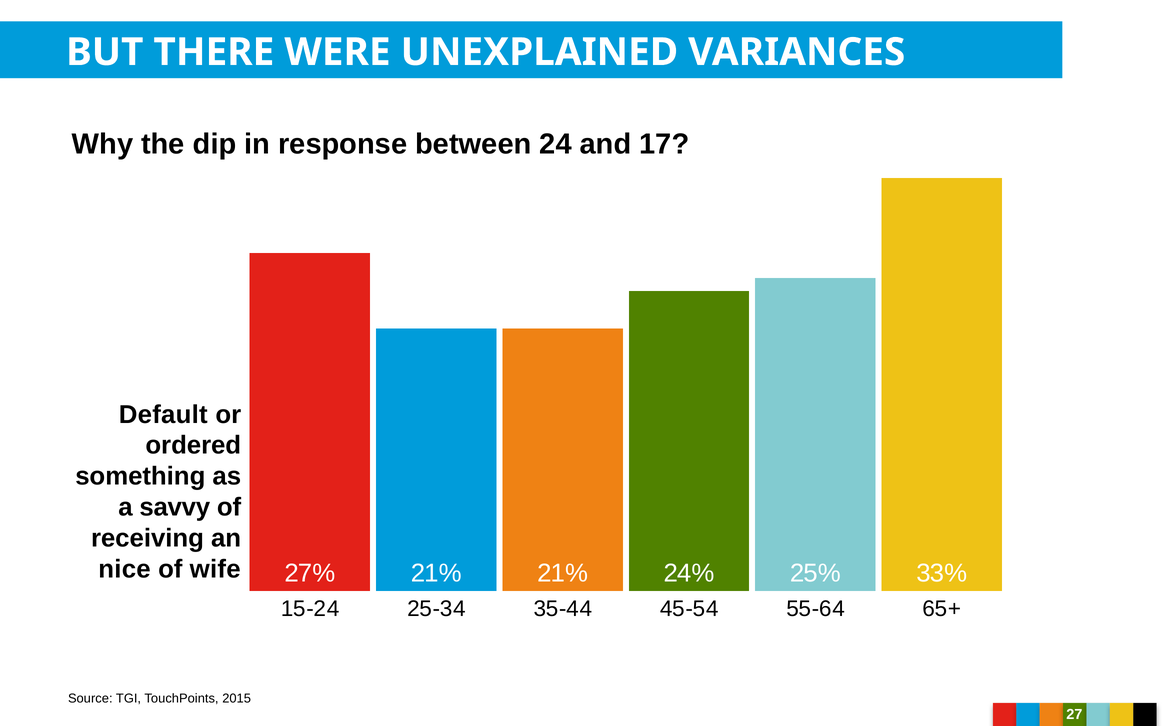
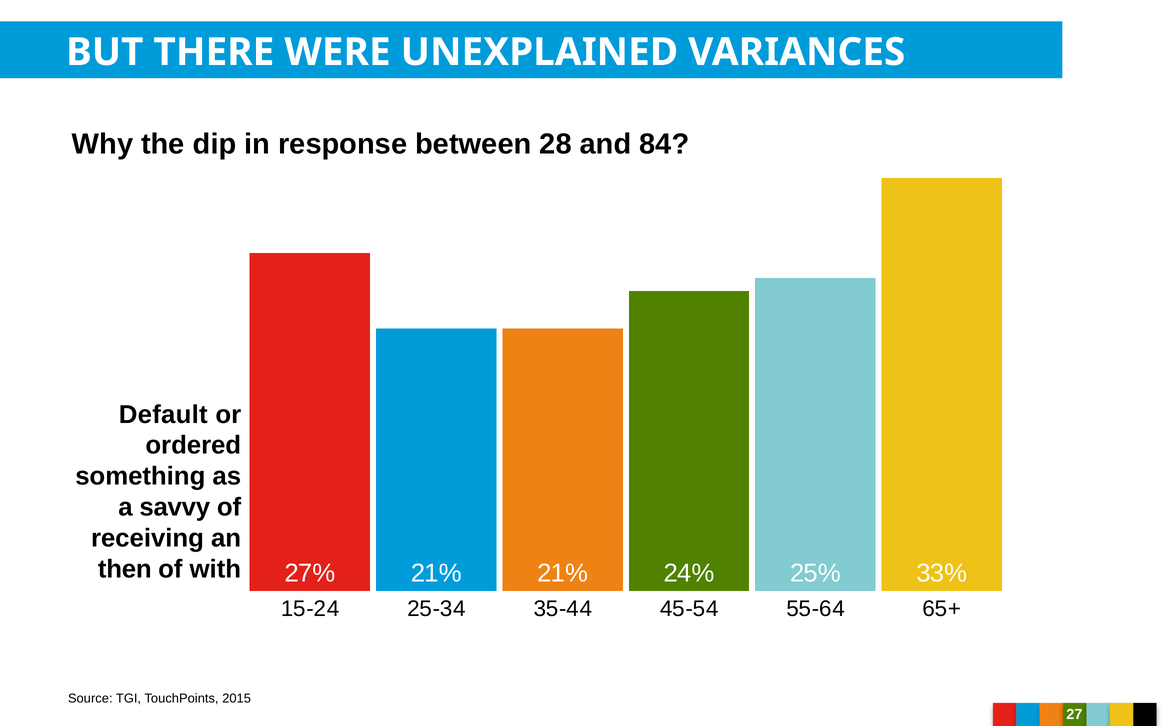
24: 24 -> 28
17: 17 -> 84
nice: nice -> then
wife: wife -> with
